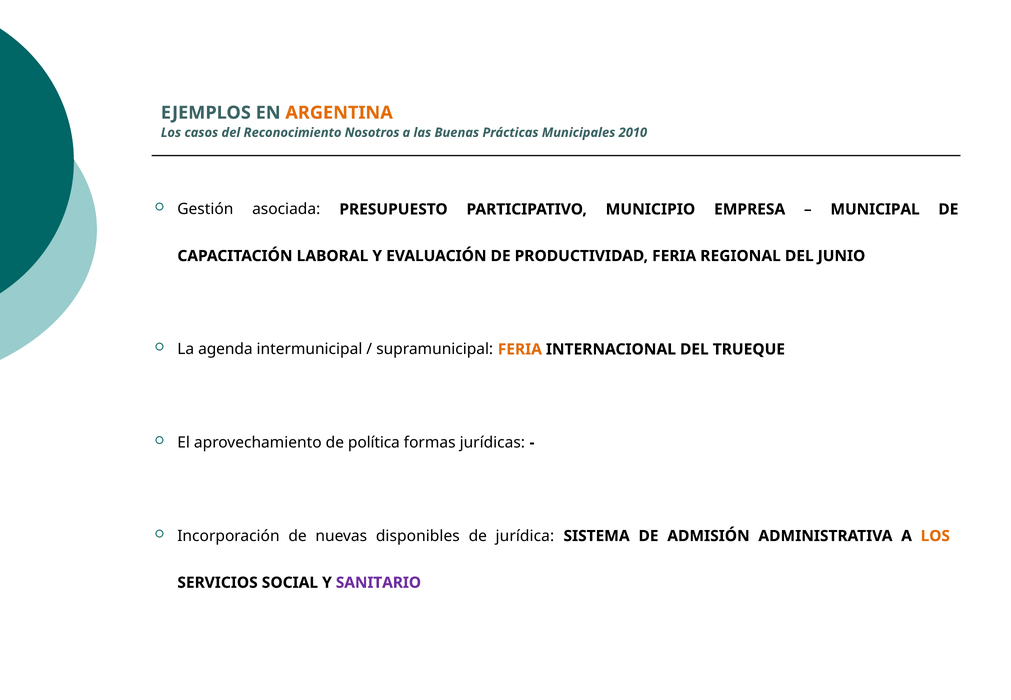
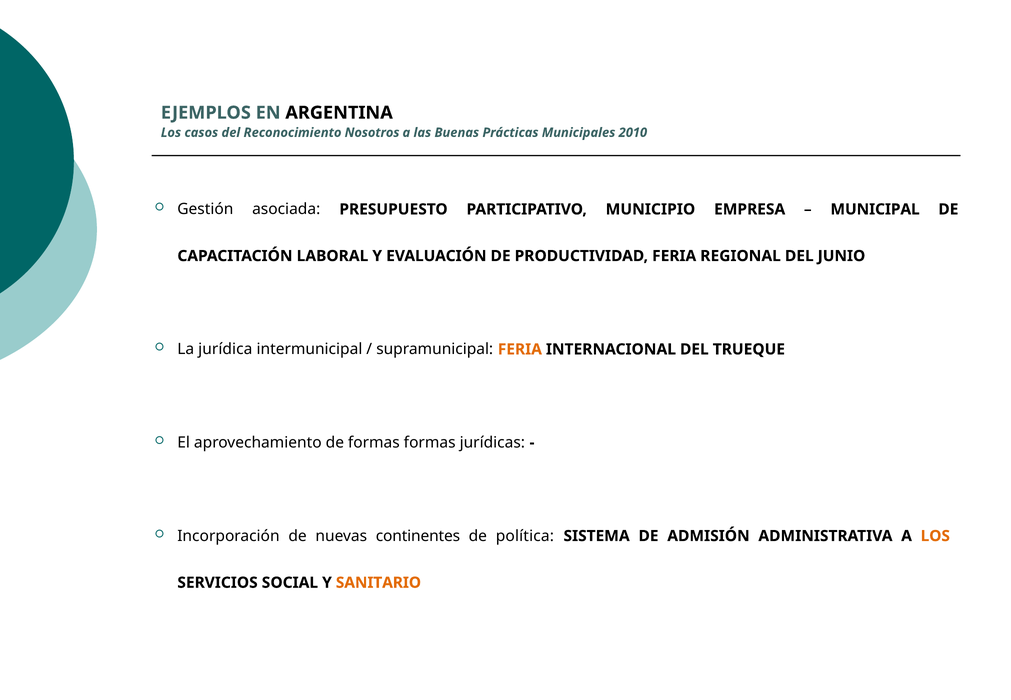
ARGENTINA colour: orange -> black
agenda: agenda -> jurídica
de política: política -> formas
disponibles: disponibles -> continentes
jurídica: jurídica -> política
SANITARIO colour: purple -> orange
